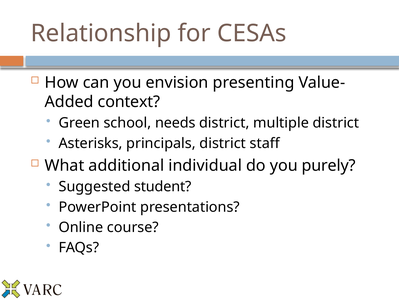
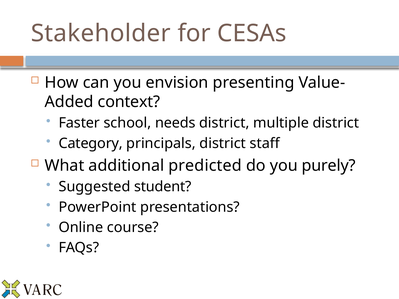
Relationship: Relationship -> Stakeholder
Green: Green -> Faster
Asterisks: Asterisks -> Category
individual: individual -> predicted
